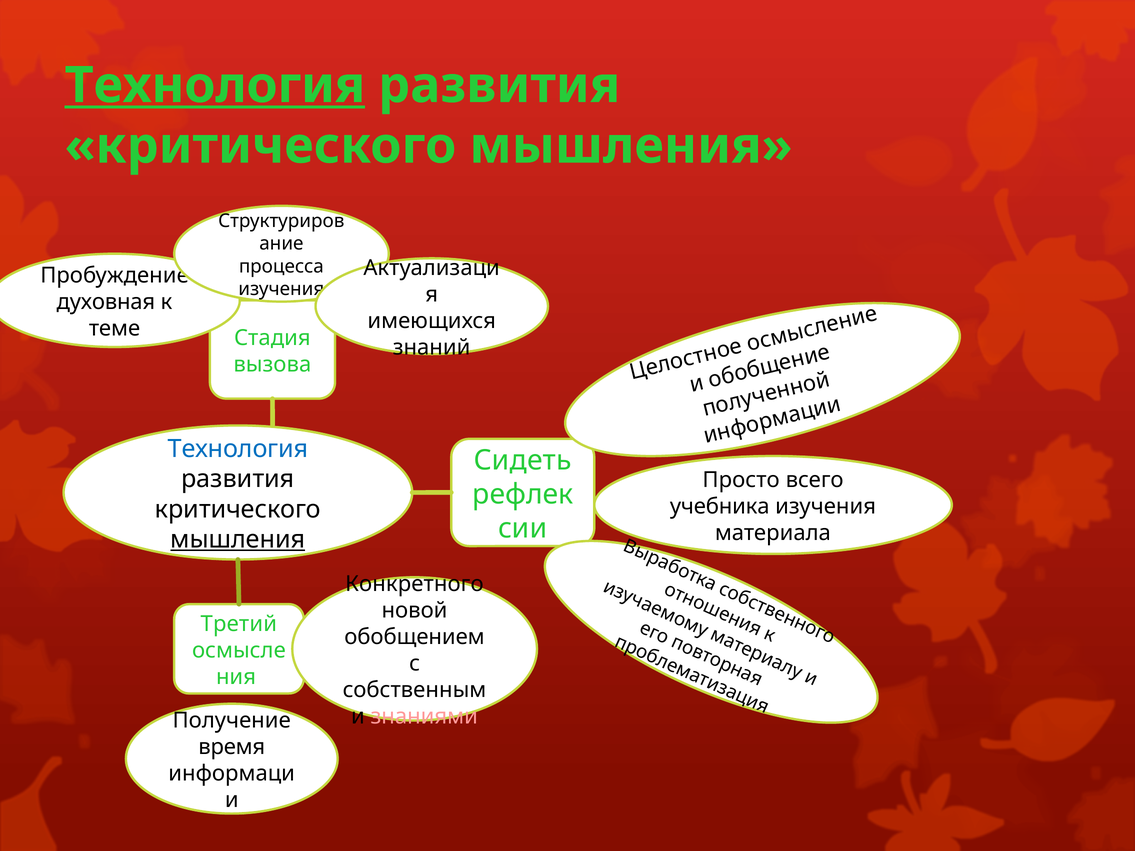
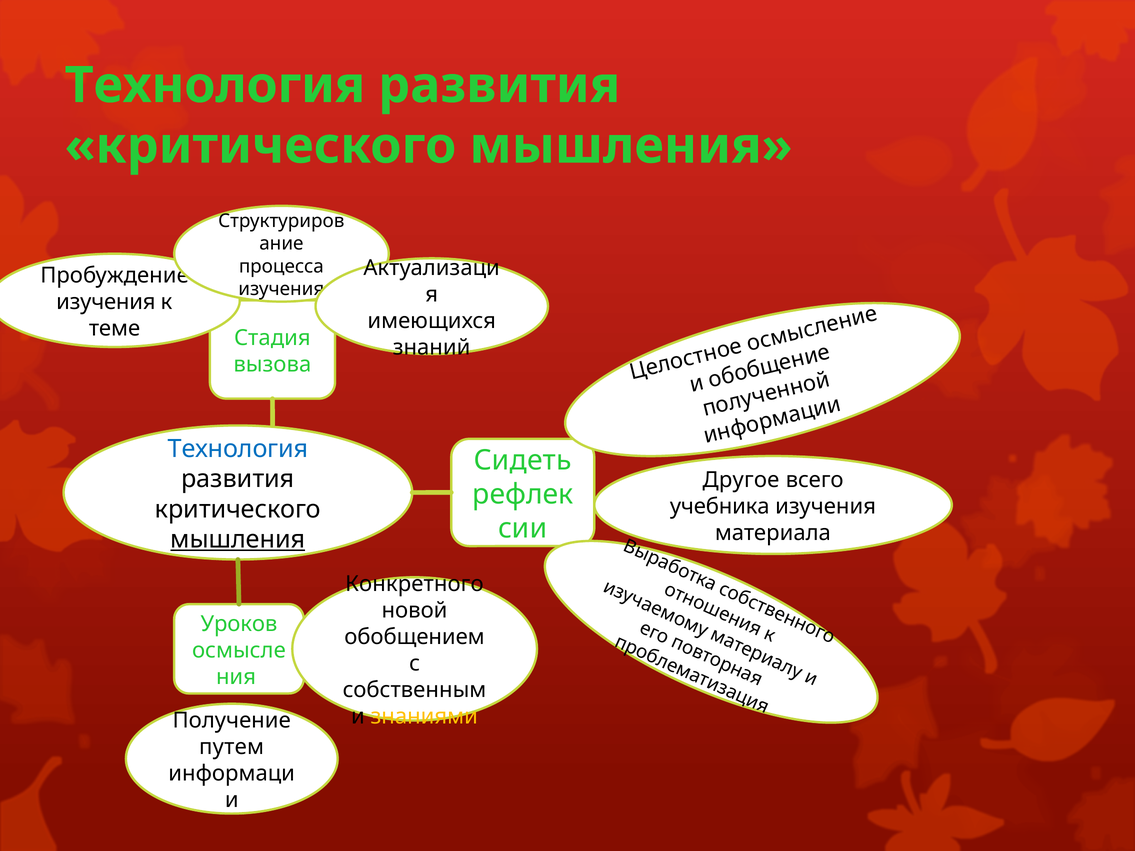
Технология at (215, 85) underline: present -> none
духовная at (106, 302): духовная -> изучения
Просто: Просто -> Другое
Третий: Третий -> Уроков
знаниями colour: pink -> yellow
время: время -> путем
